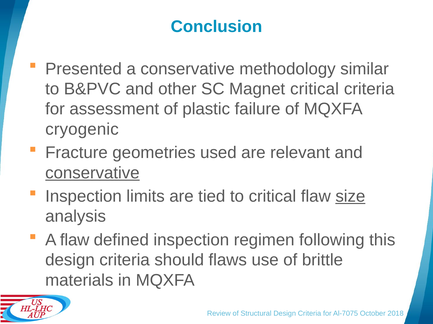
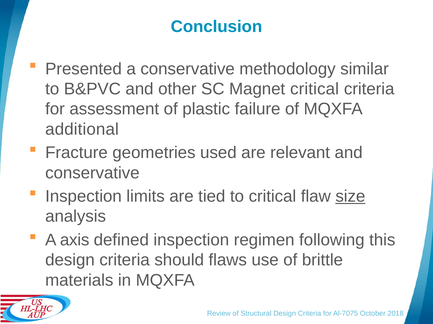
cryogenic: cryogenic -> additional
conservative at (92, 173) underline: present -> none
A flaw: flaw -> axis
